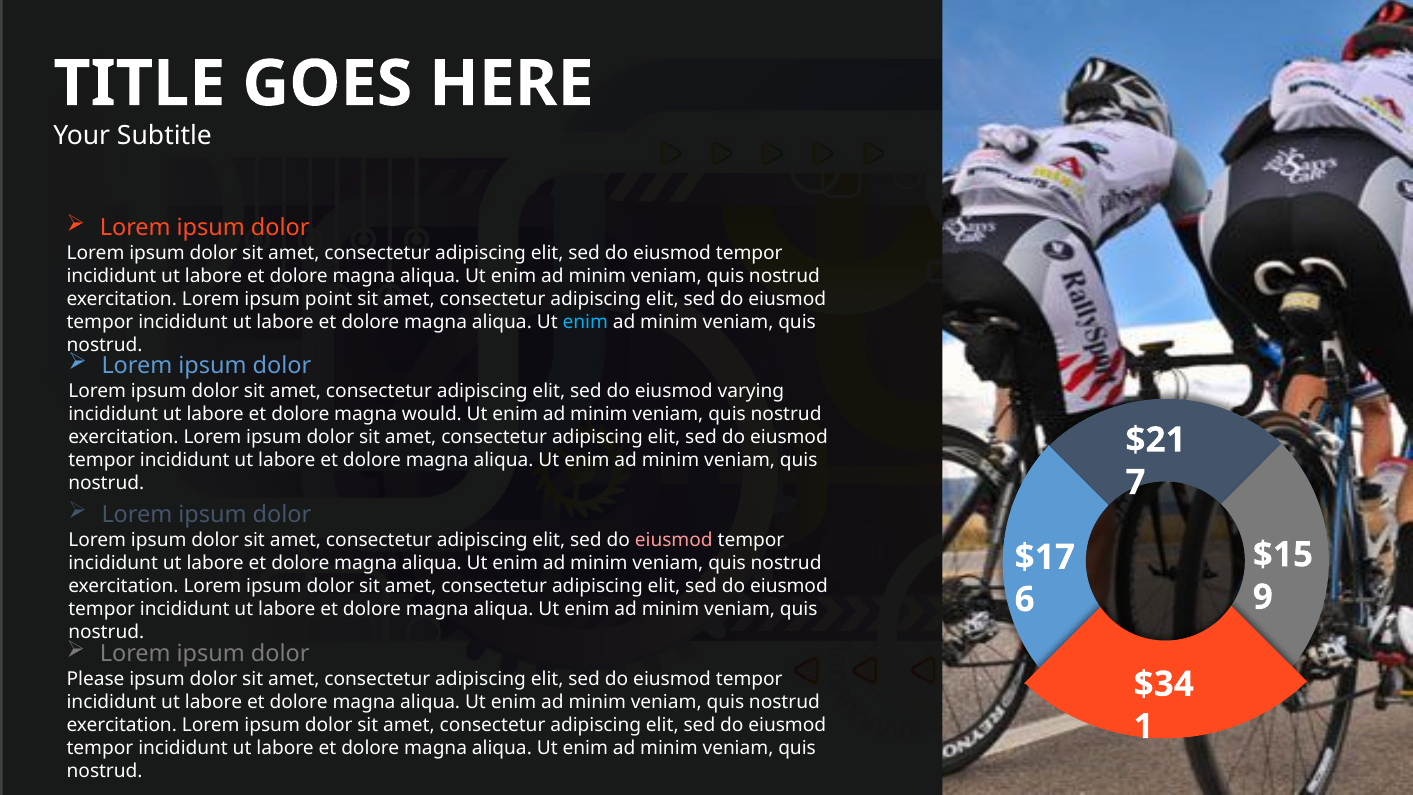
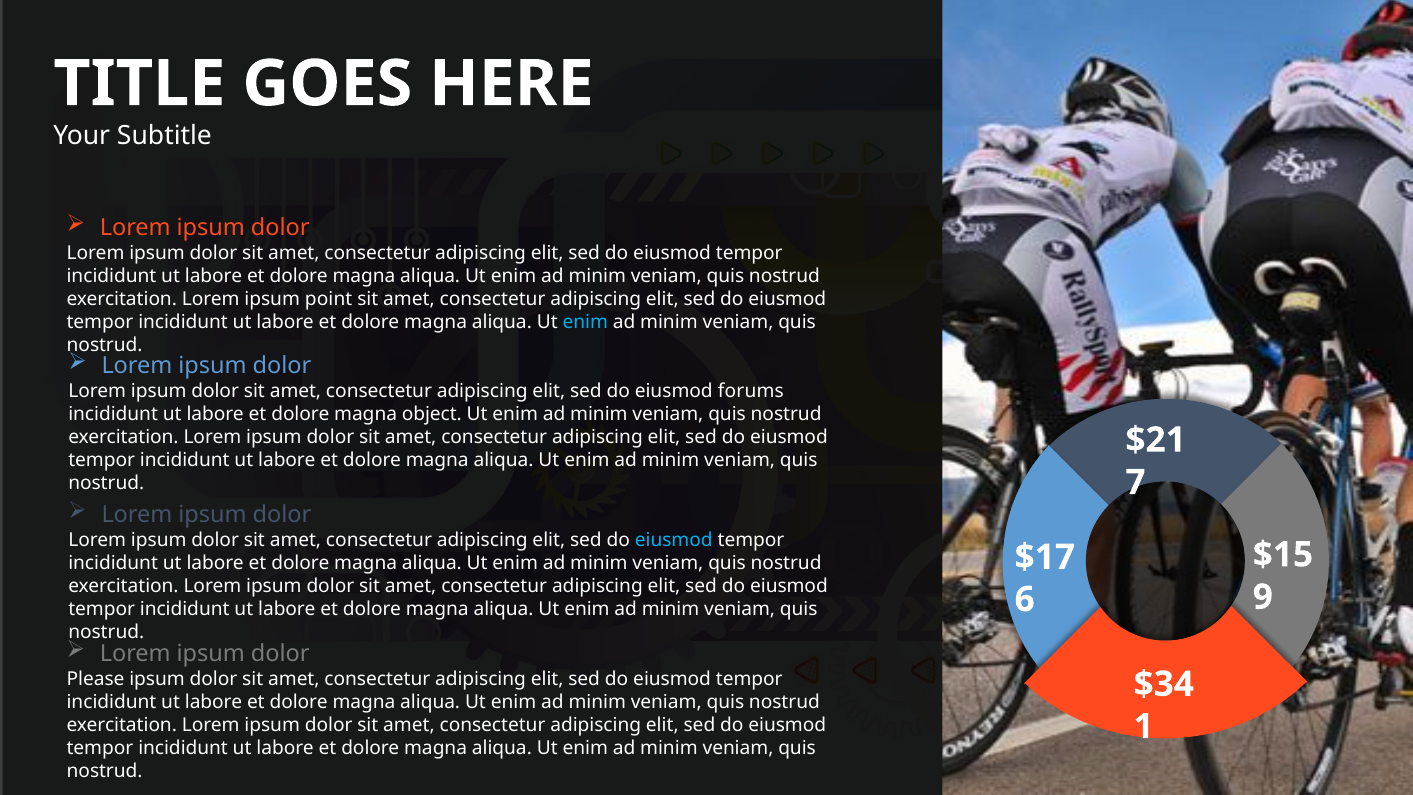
varying: varying -> forums
would: would -> object
eiusmod at (674, 540) colour: pink -> light blue
